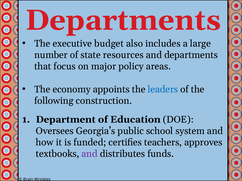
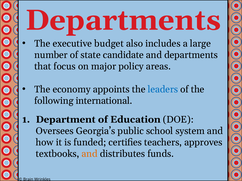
resources: resources -> candidate
construction: construction -> international
and at (90, 154) colour: purple -> orange
